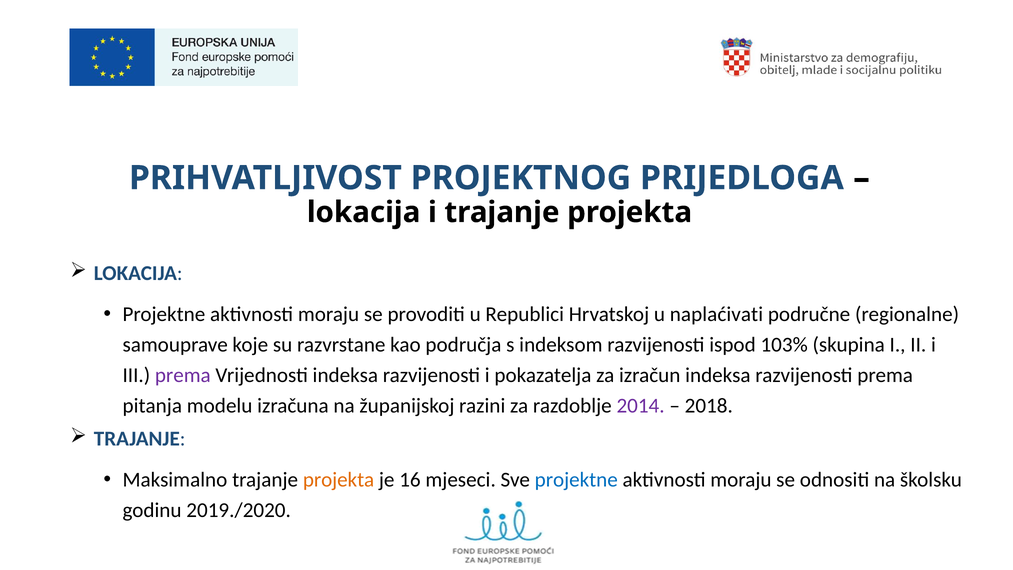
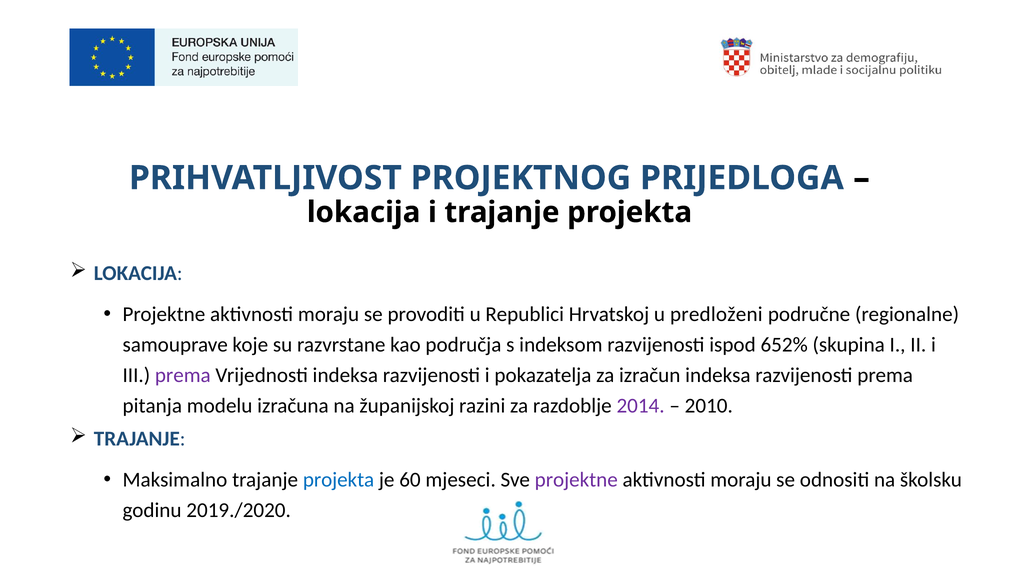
naplaćivati: naplaćivati -> predloženi
103%: 103% -> 652%
2018: 2018 -> 2010
projekta at (339, 480) colour: orange -> blue
16: 16 -> 60
projektne at (576, 480) colour: blue -> purple
